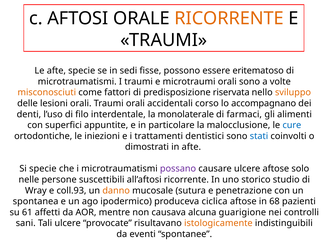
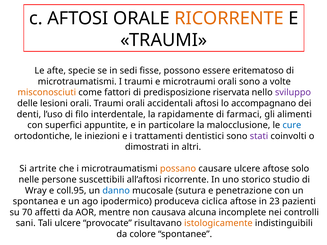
sviluppo colour: orange -> purple
accidentali corso: corso -> aftosi
monolaterale: monolaterale -> rapidamente
stati colour: blue -> purple
in afte: afte -> altri
Si specie: specie -> artrite
possano colour: purple -> orange
coll.93: coll.93 -> coll.95
danno colour: orange -> blue
68: 68 -> 23
61: 61 -> 70
guarigione: guarigione -> incomplete
eventi: eventi -> colore
